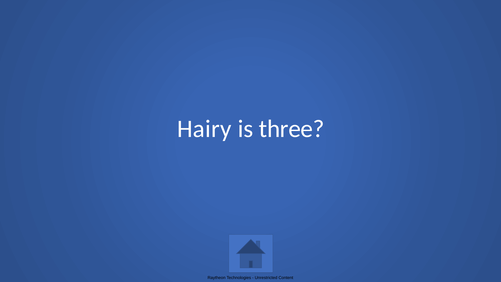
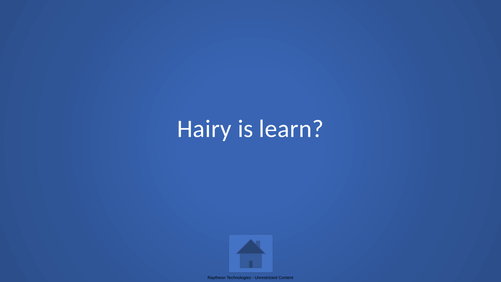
three: three -> learn
